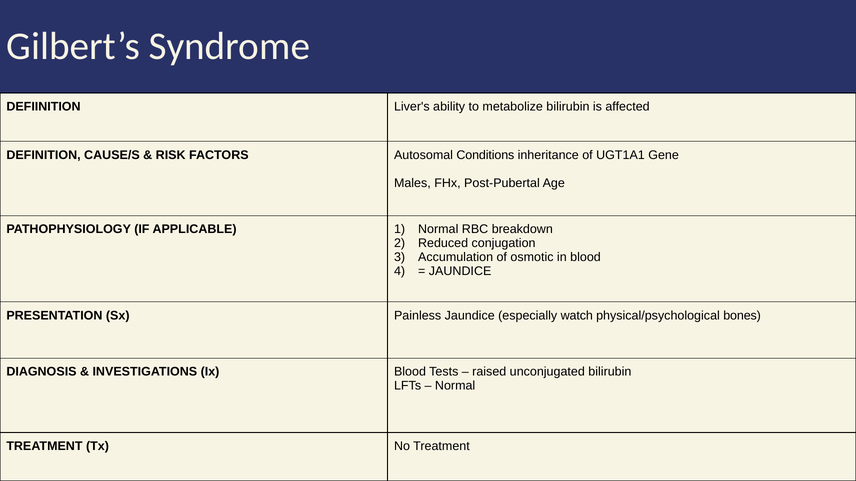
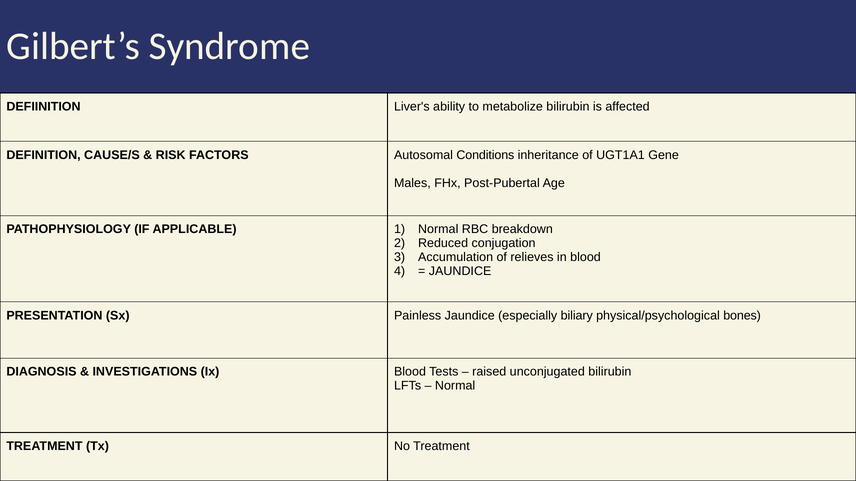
osmotic: osmotic -> relieves
watch: watch -> biliary
